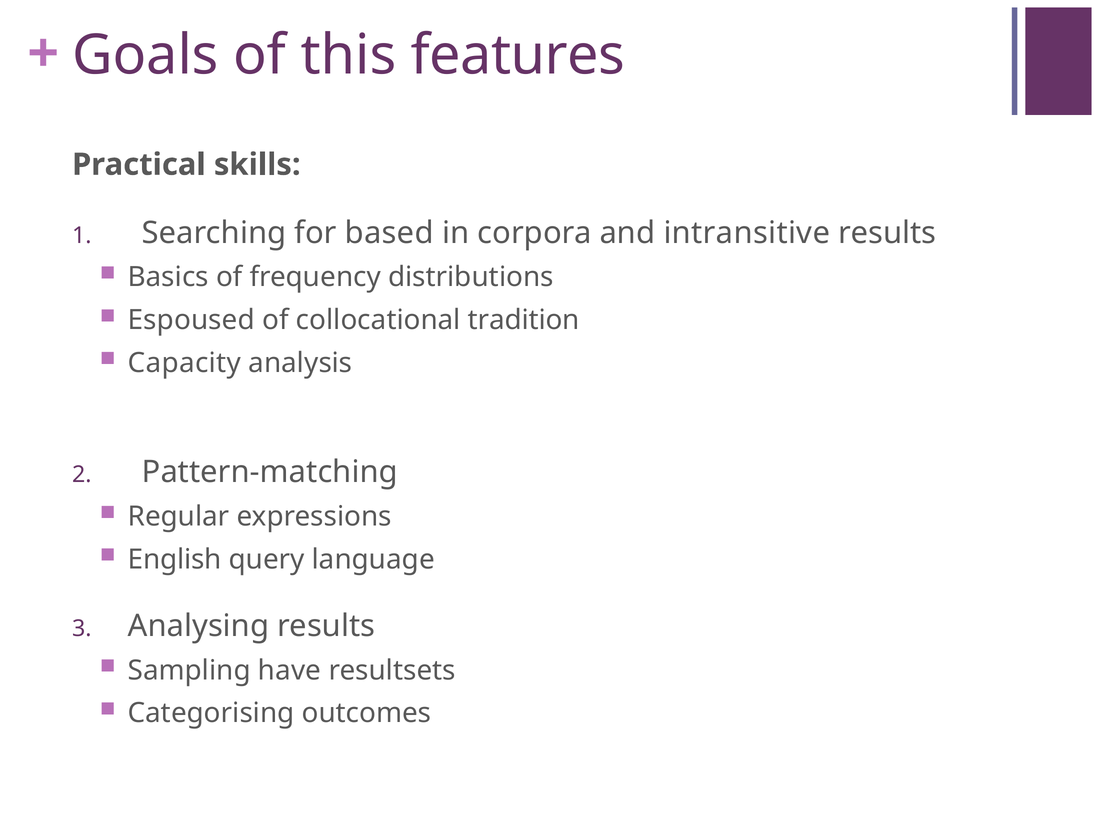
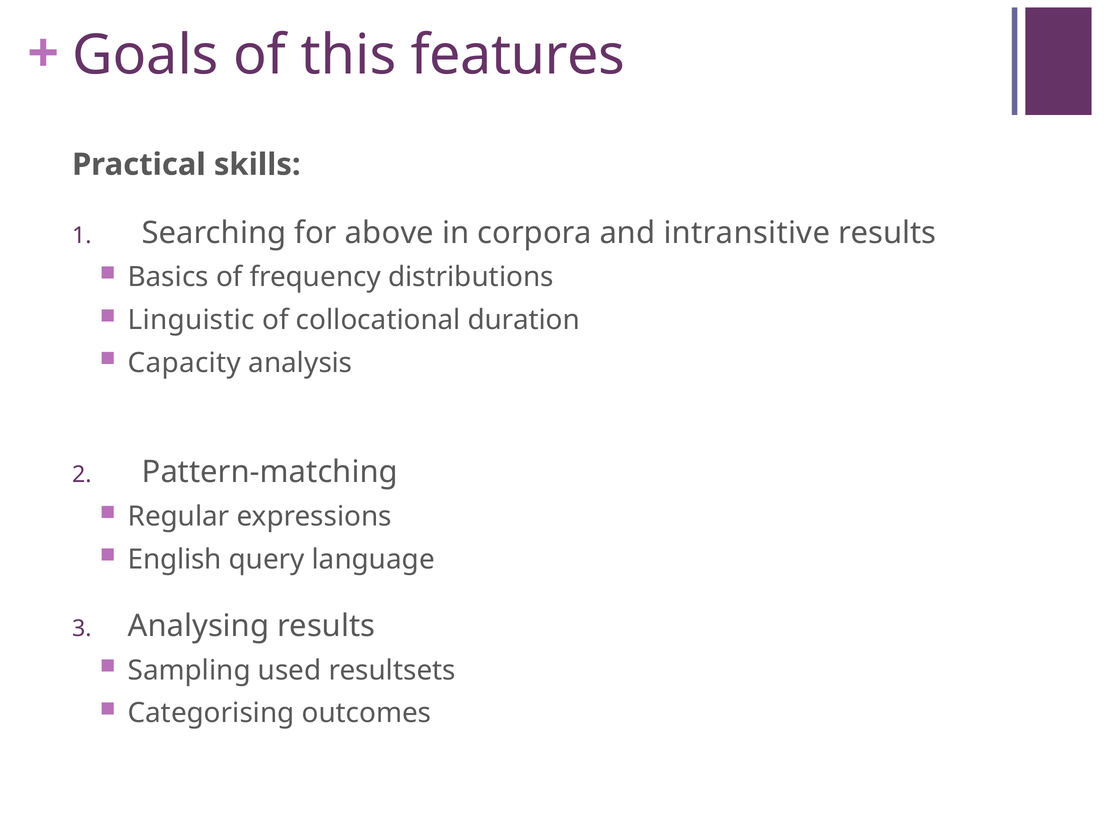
based: based -> above
Espoused: Espoused -> Linguistic
tradition: tradition -> duration
have: have -> used
